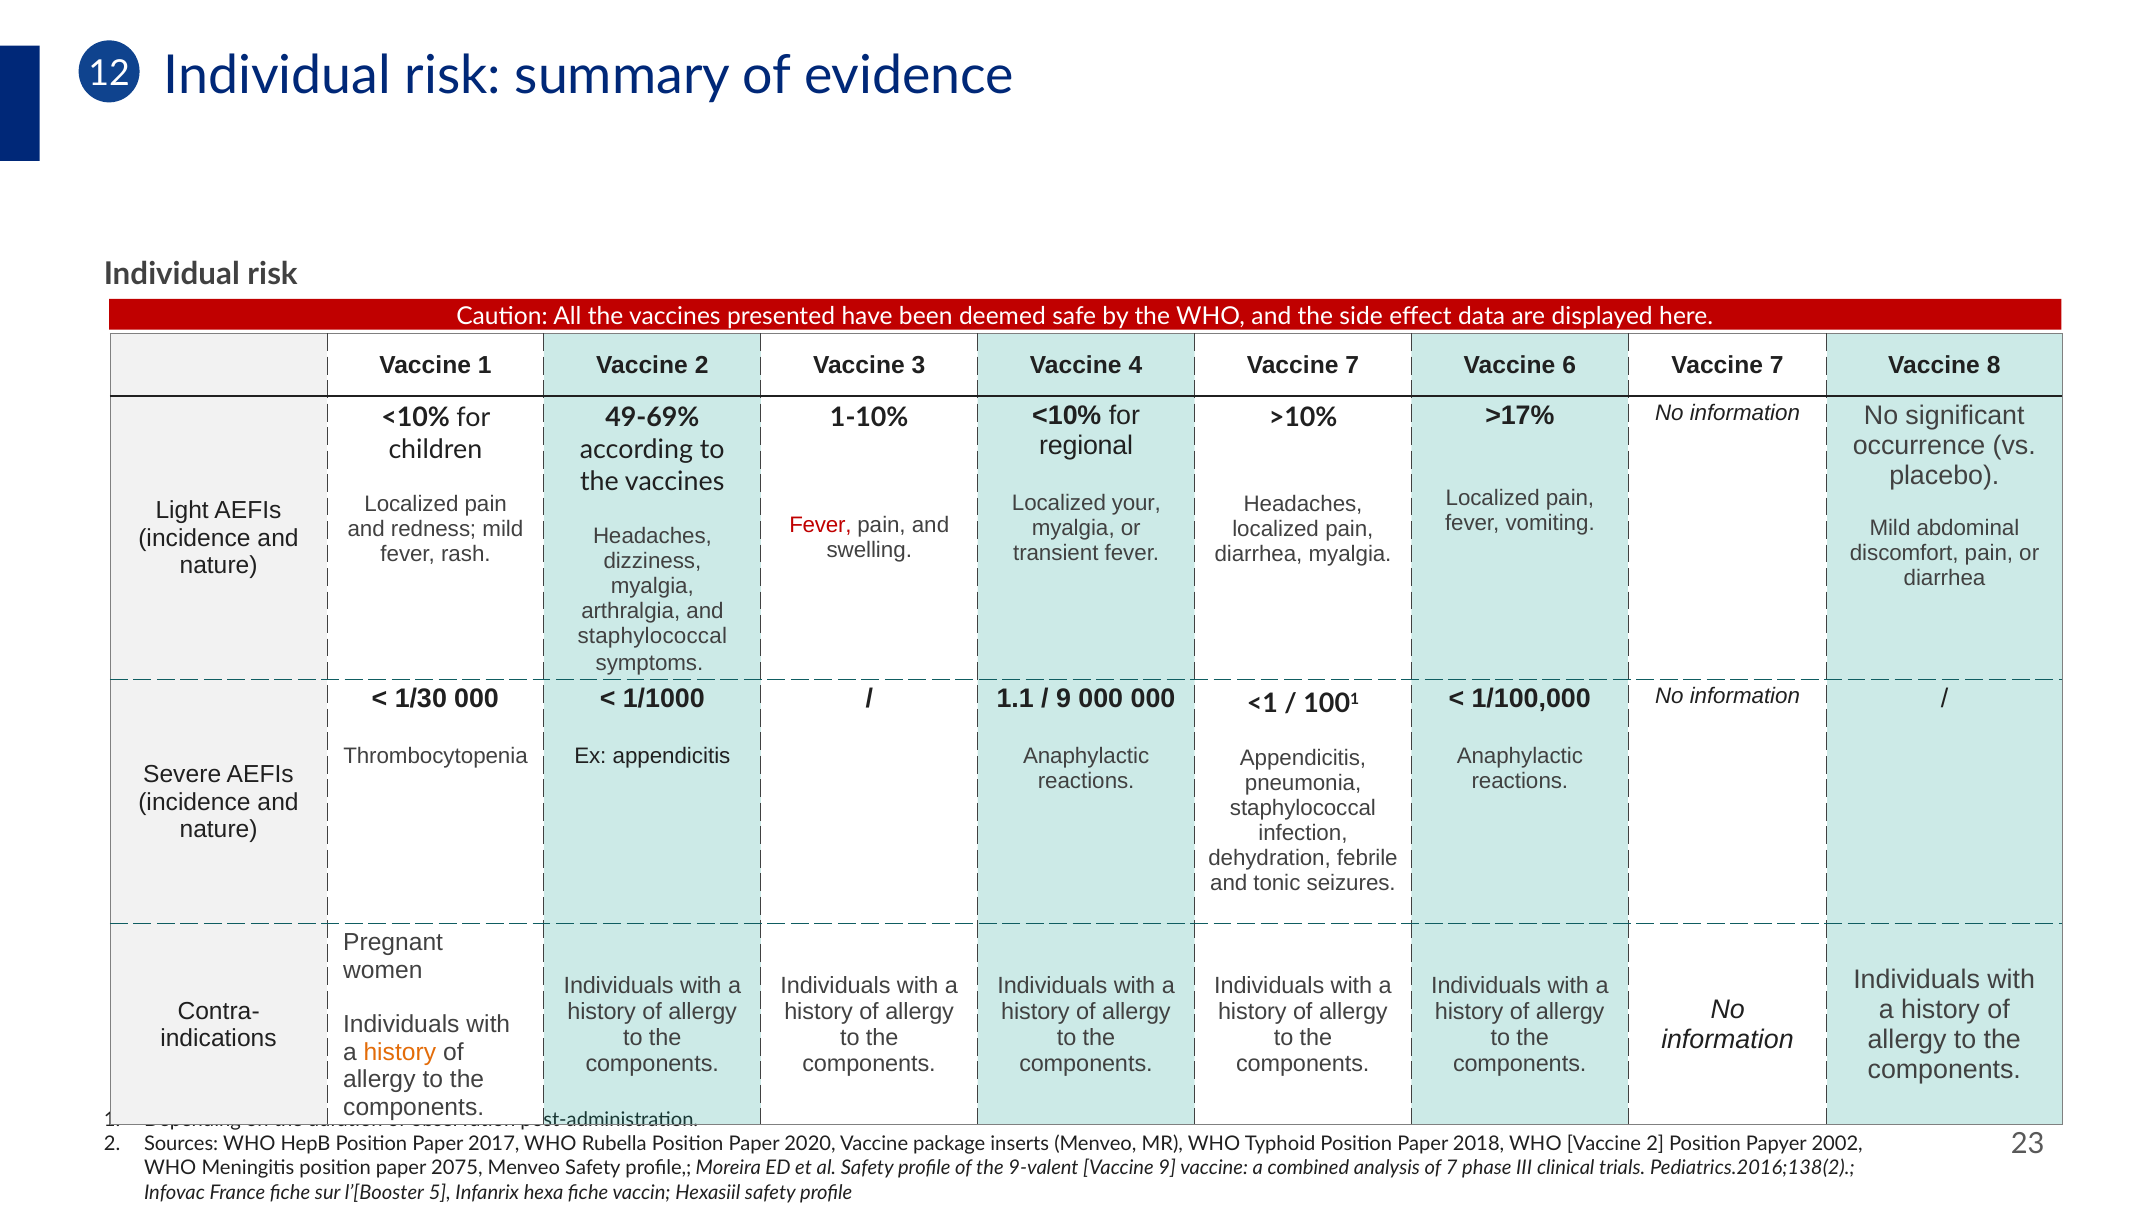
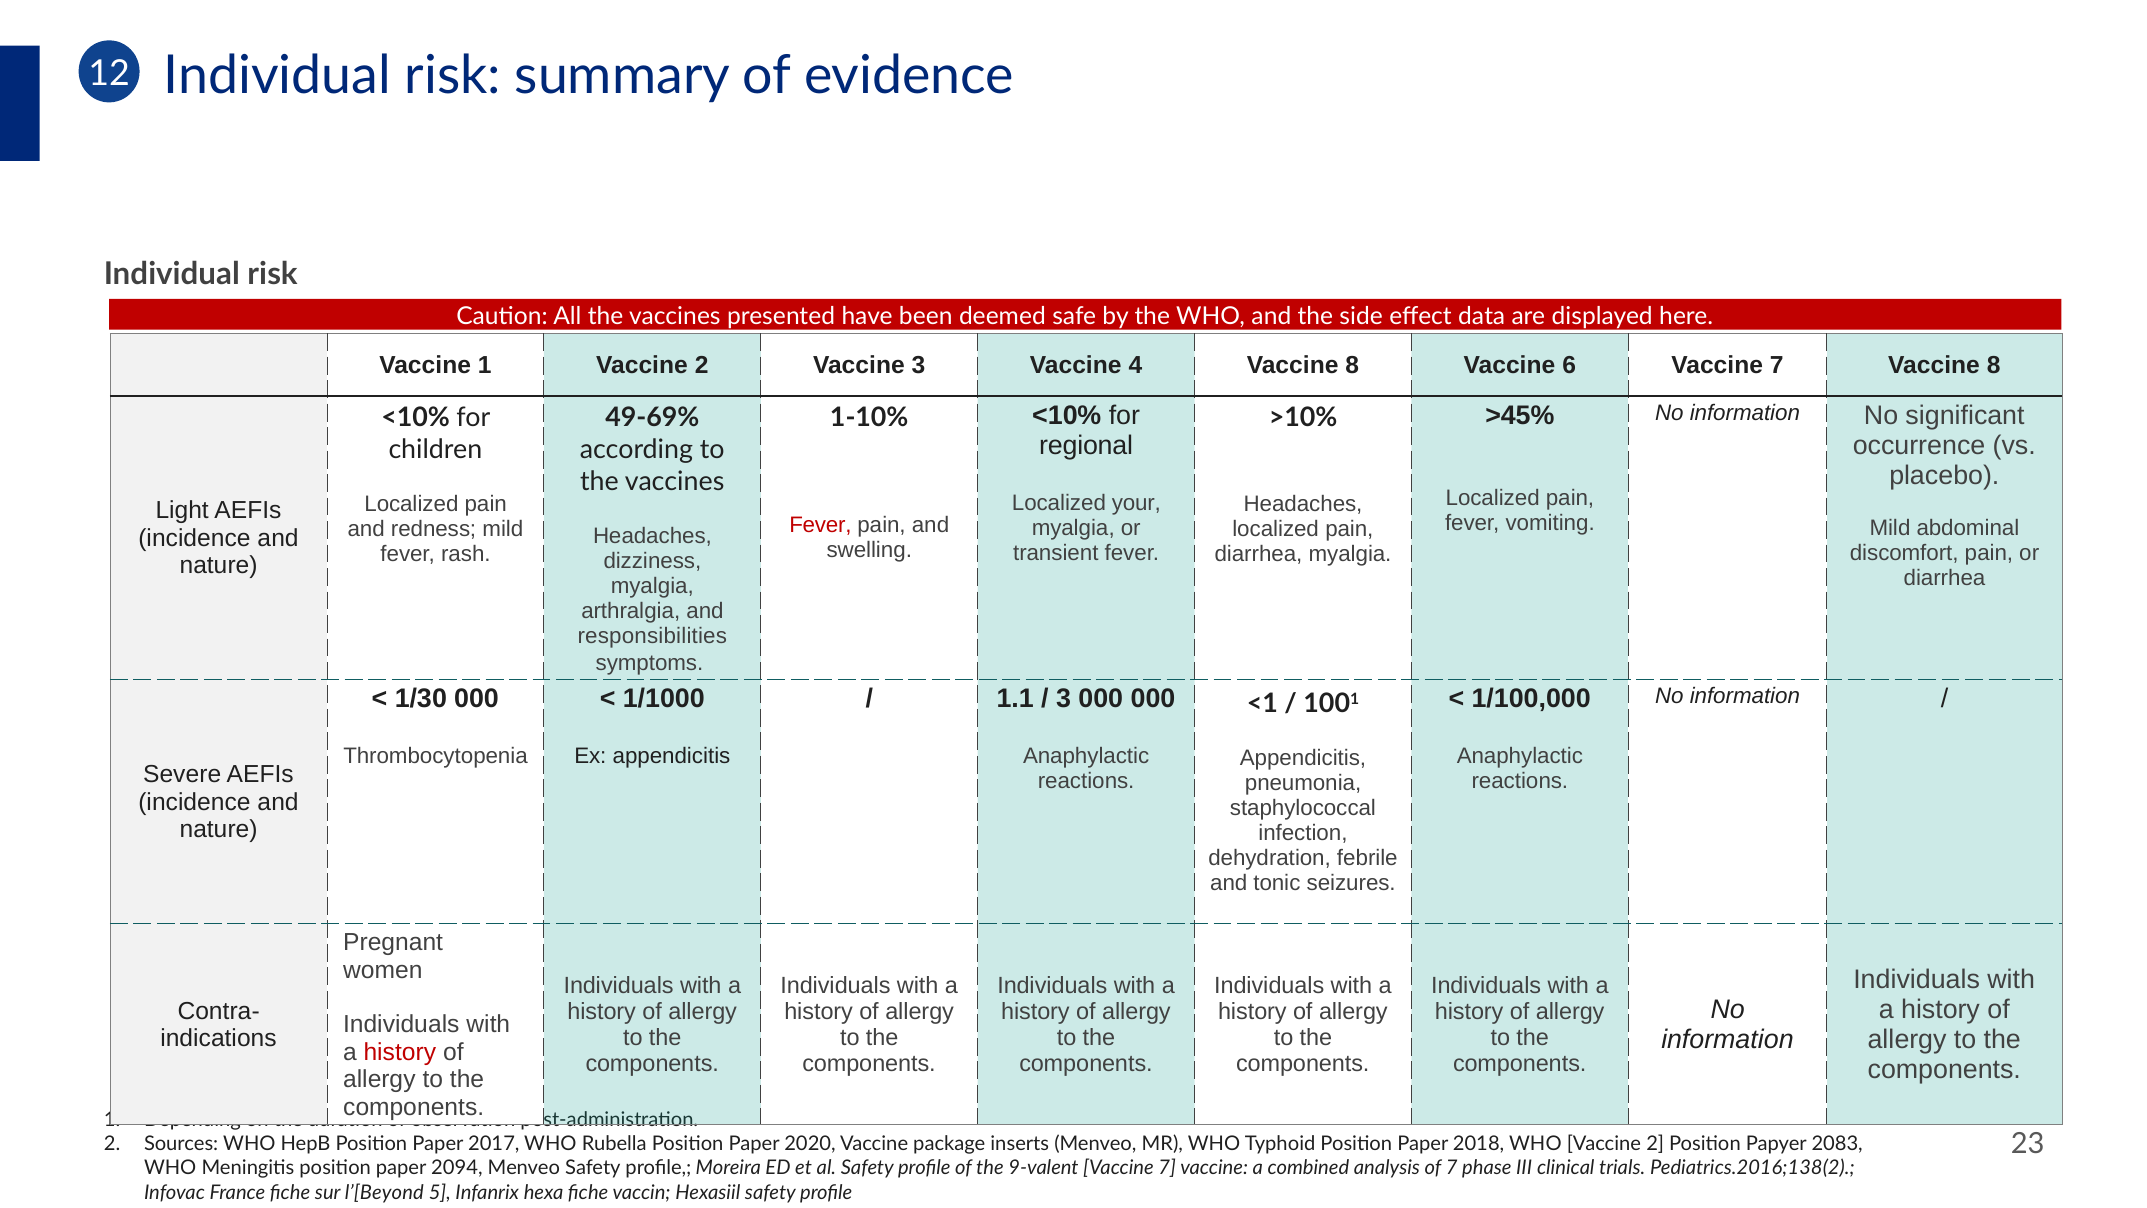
4 Vaccine 7: 7 -> 8
>17%: >17% -> >45%
staphylococcal at (652, 636): staphylococcal -> responsibilities
9 at (1064, 698): 9 -> 3
history at (400, 1052) colour: orange -> red
2002: 2002 -> 2083
2075: 2075 -> 2094
9-valent Vaccine 9: 9 -> 7
l’[Booster: l’[Booster -> l’[Beyond
